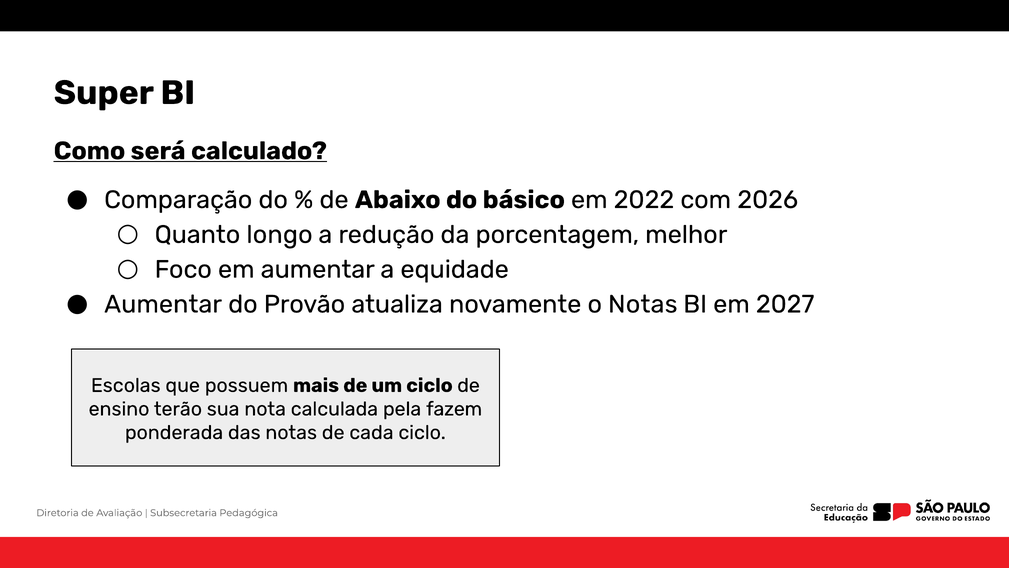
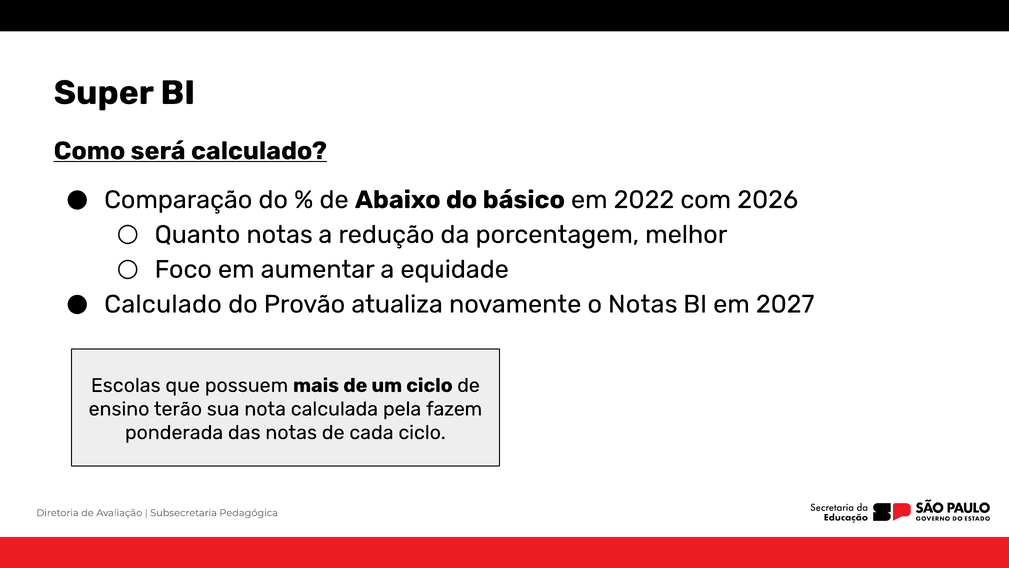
Quanto longo: longo -> notas
Aumentar at (163, 304): Aumentar -> Calculado
